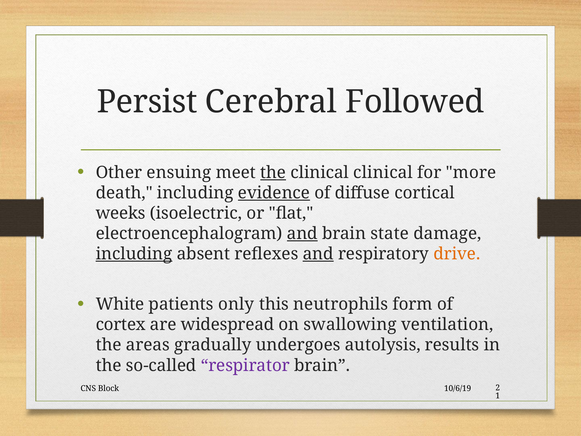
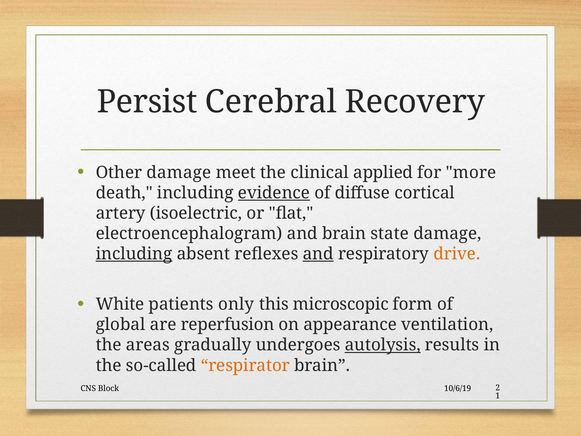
Followed: Followed -> Recovery
Other ensuing: ensuing -> damage
the at (273, 172) underline: present -> none
clinical clinical: clinical -> applied
weeks: weeks -> artery
and at (302, 233) underline: present -> none
neutrophils: neutrophils -> microscopic
cortex: cortex -> global
widespread: widespread -> reperfusion
swallowing: swallowing -> appearance
autolysis underline: none -> present
respirator colour: purple -> orange
